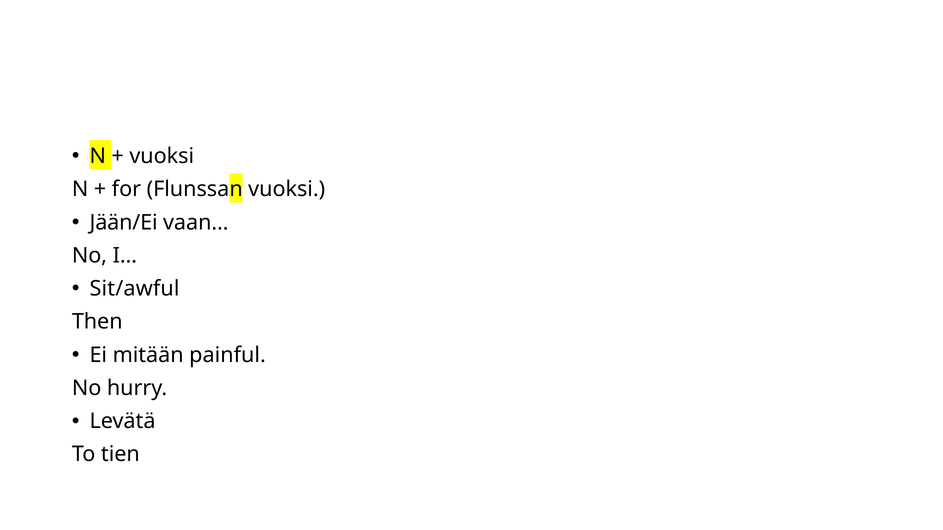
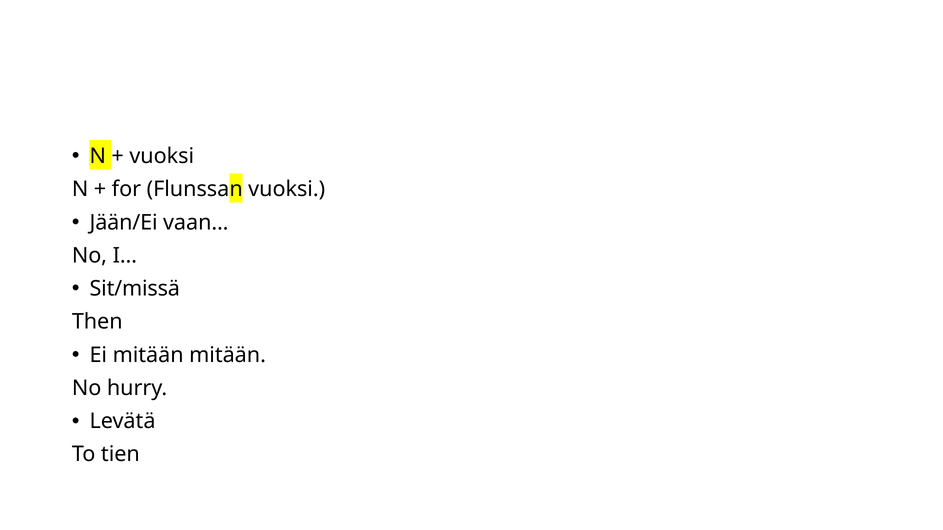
Sit/awful: Sit/awful -> Sit/missä
mitään painful: painful -> mitään
